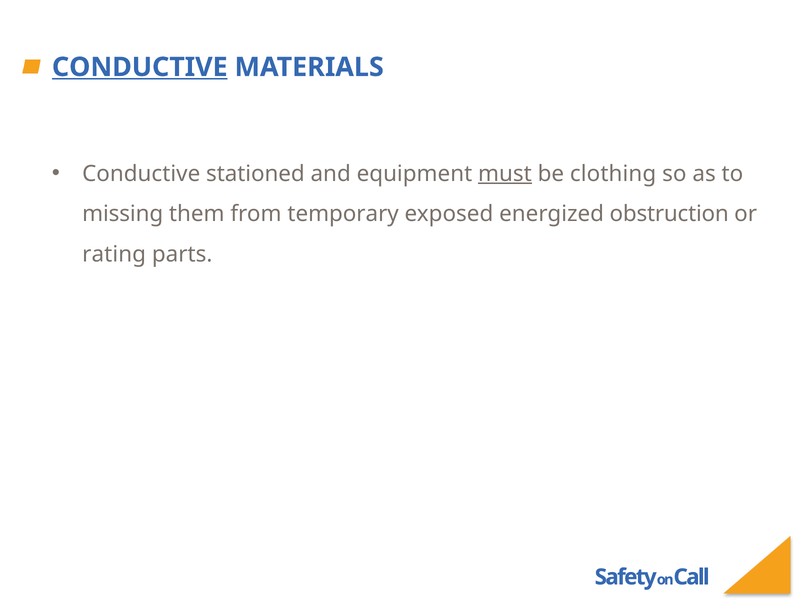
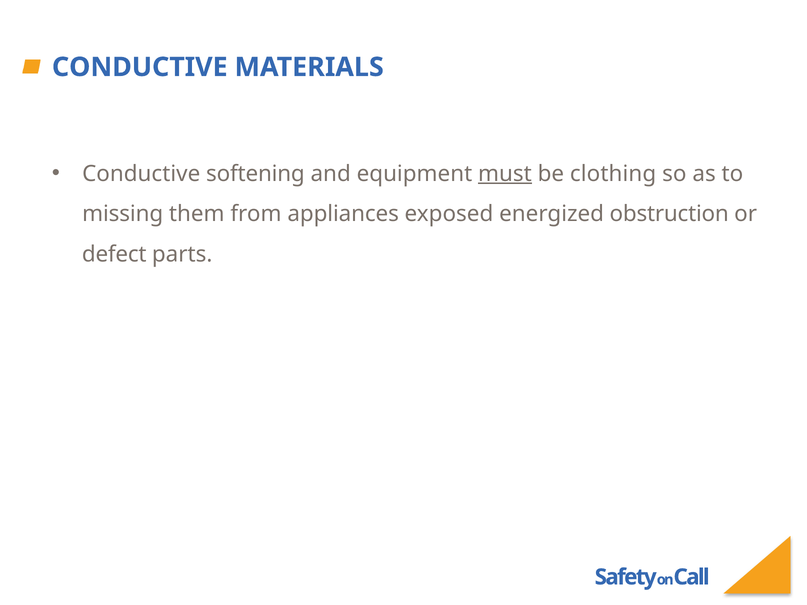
CONDUCTIVE at (140, 67) underline: present -> none
stationed: stationed -> softening
temporary: temporary -> appliances
rating: rating -> defect
